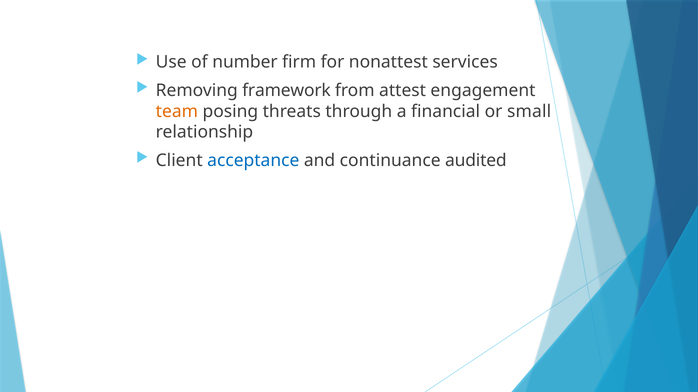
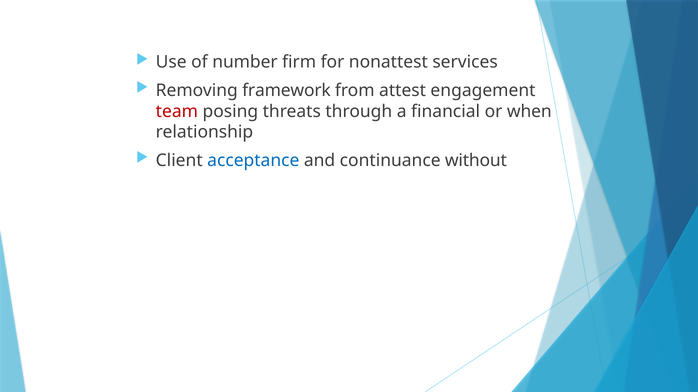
team colour: orange -> red
small: small -> when
audited: audited -> without
